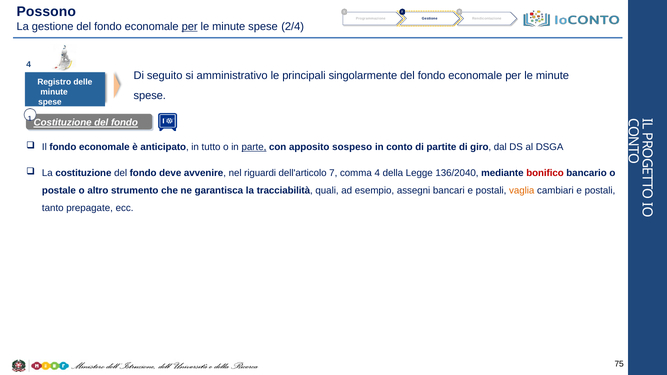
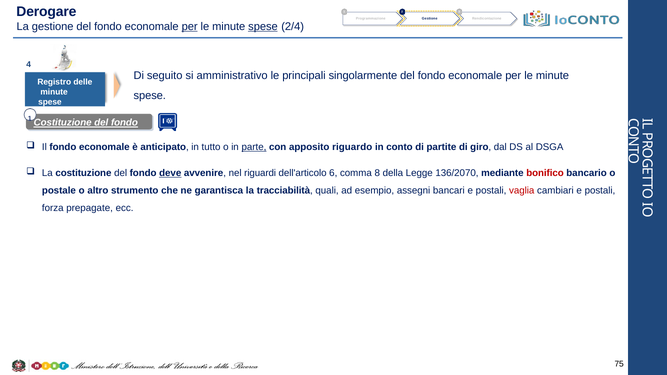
Possono: Possono -> Derogare
spese at (263, 27) underline: none -> present
sospeso: sospeso -> riguardo
deve underline: none -> present
7: 7 -> 6
comma 4: 4 -> 8
136/2040: 136/2040 -> 136/2070
vaglia colour: orange -> red
tanto: tanto -> forza
